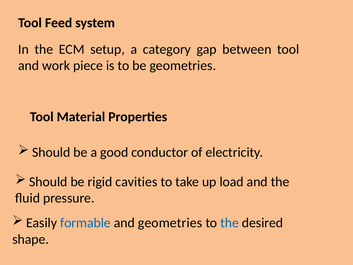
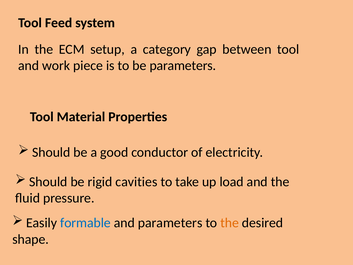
be geometries: geometries -> parameters
and geometries: geometries -> parameters
the at (230, 223) colour: blue -> orange
